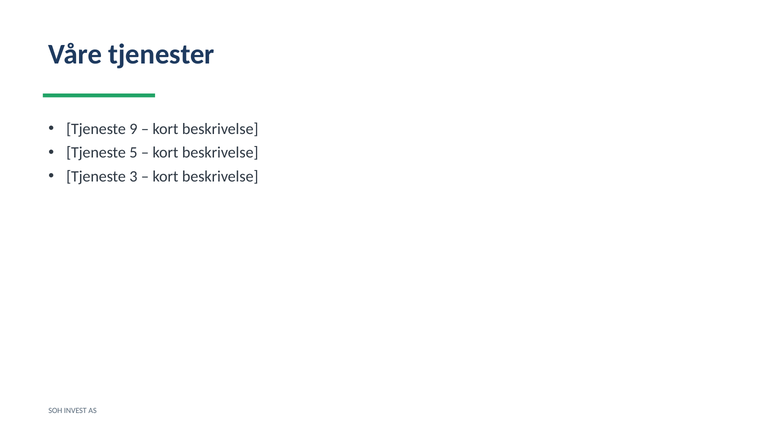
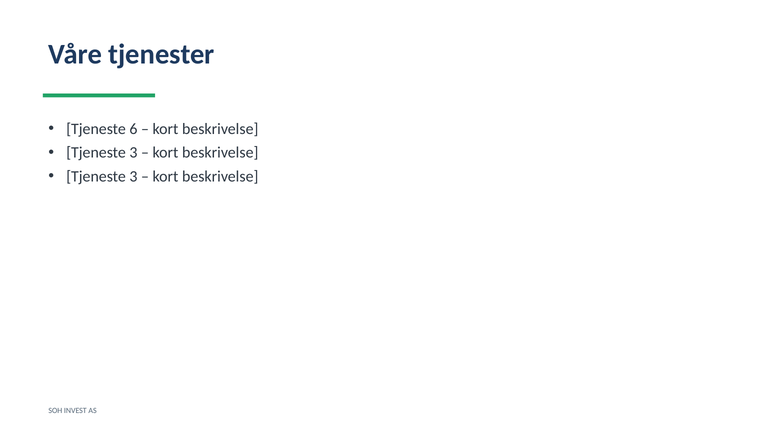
9: 9 -> 6
5 at (133, 153): 5 -> 3
